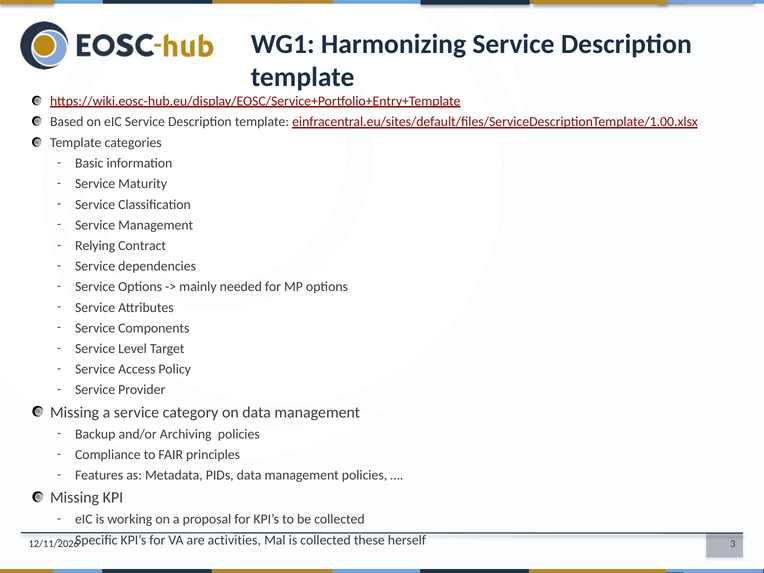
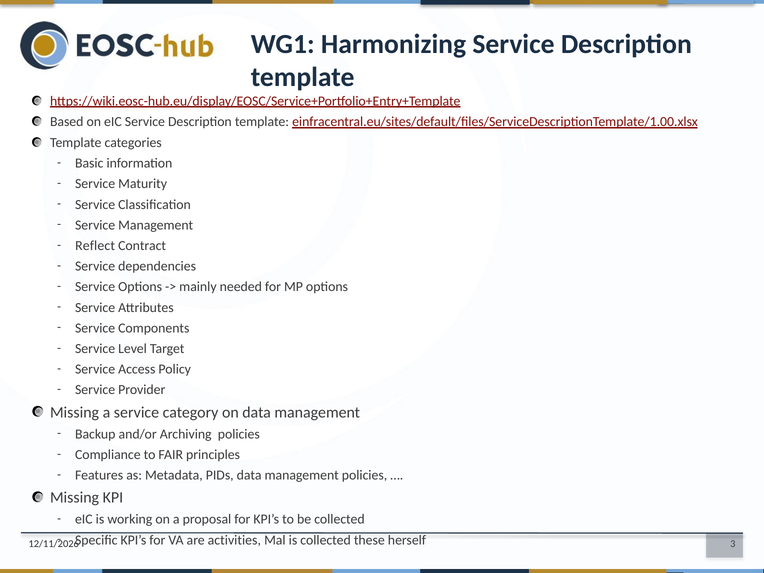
Relying: Relying -> Reflect
